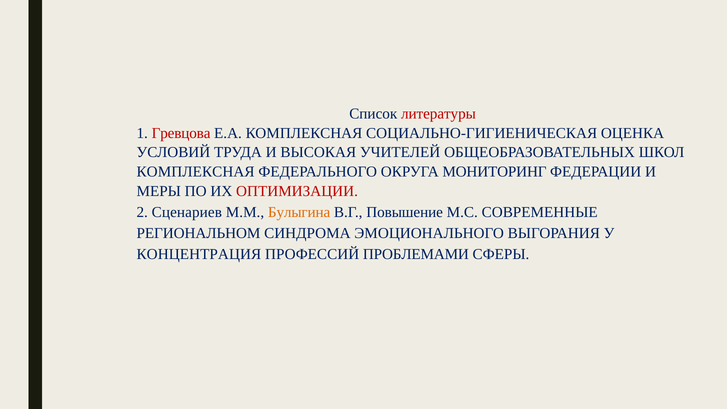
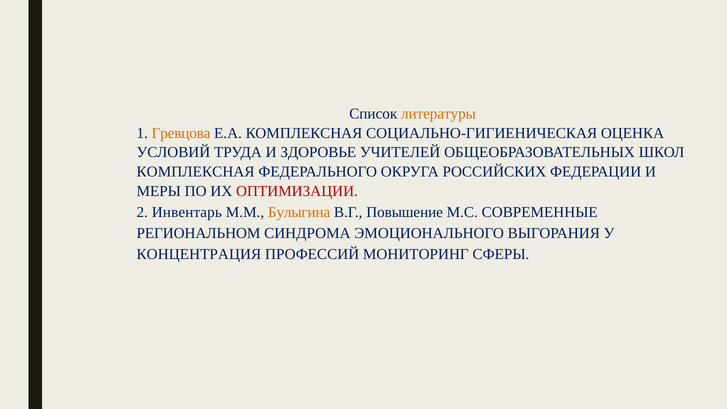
литературы colour: red -> orange
Гревцова colour: red -> orange
ВЫСОКАЯ: ВЫСОКАЯ -> ЗДОРОВЬЕ
МОНИТОРИНГ: МОНИТОРИНГ -> РОССИЙСКИХ
Сценариев: Сценариев -> Инвентарь
ПРОБЛЕМАМИ: ПРОБЛЕМАМИ -> МОНИТОРИНГ
